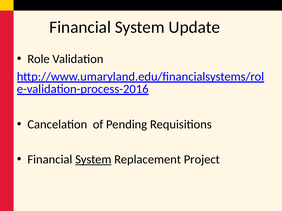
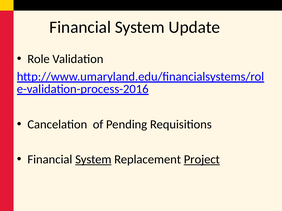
Project underline: none -> present
